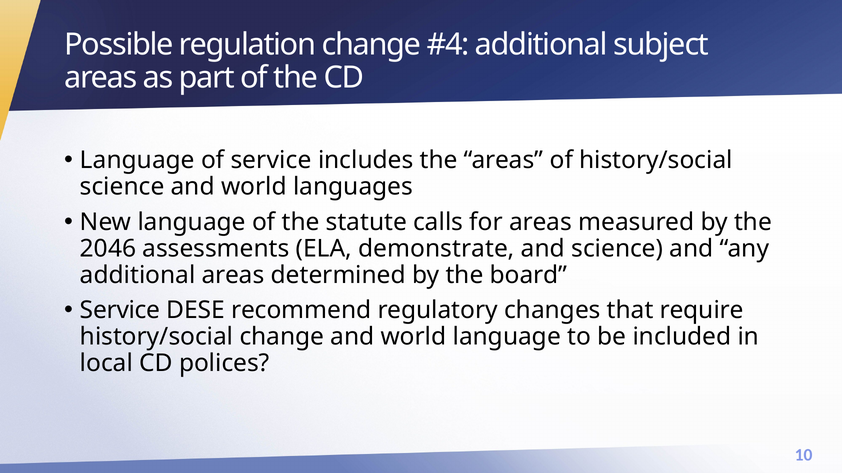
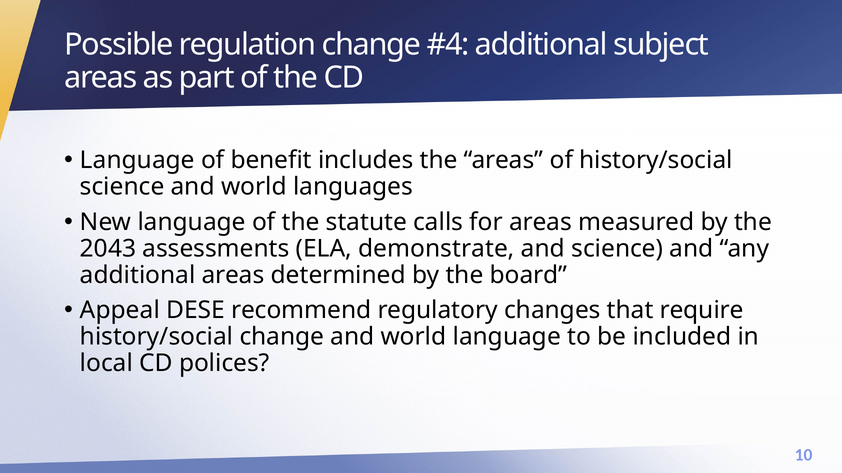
of service: service -> benefit
2046: 2046 -> 2043
Service at (120, 311): Service -> Appeal
